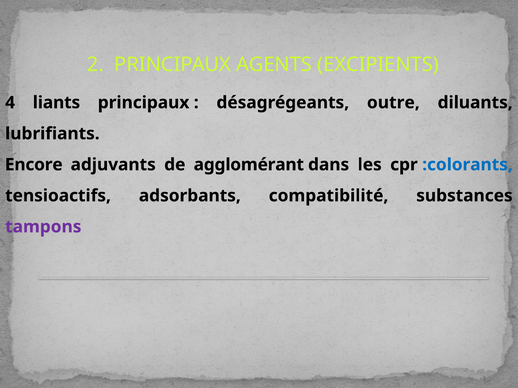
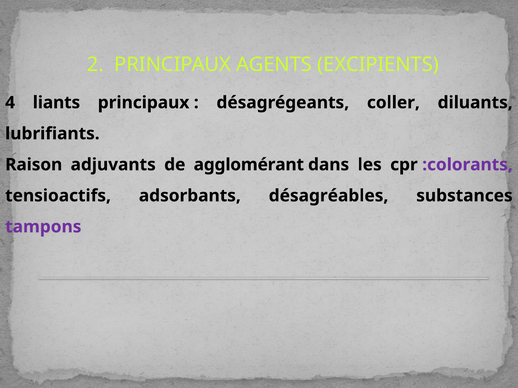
outre: outre -> coller
Encore: Encore -> Raison
:colorants colour: blue -> purple
compatibilité: compatibilité -> désagréables
